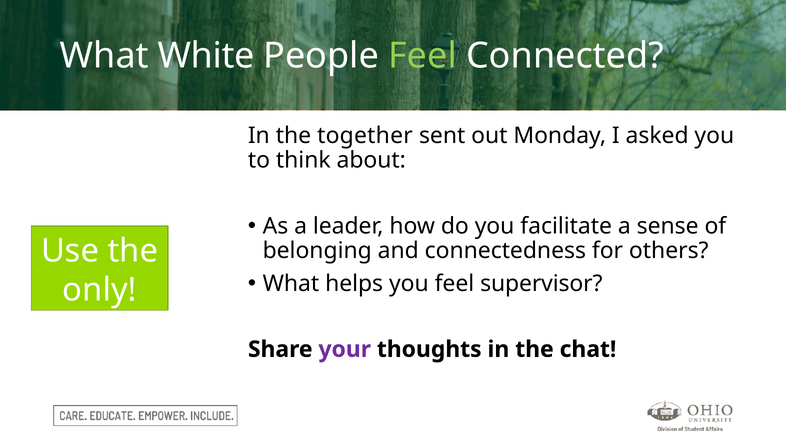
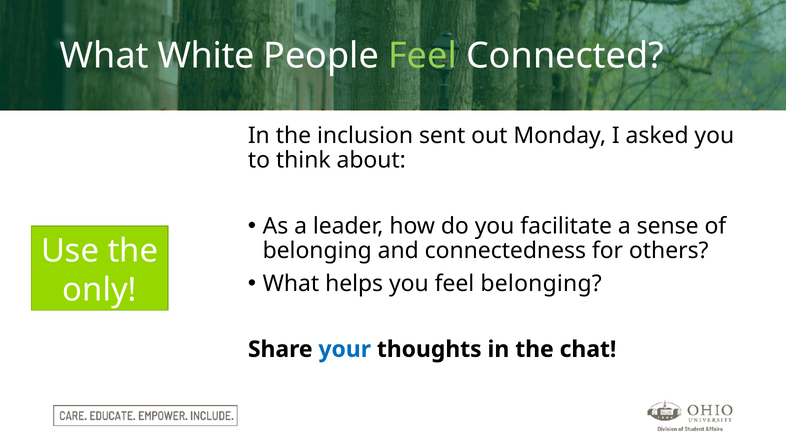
together: together -> inclusion
feel supervisor: supervisor -> belonging
your colour: purple -> blue
